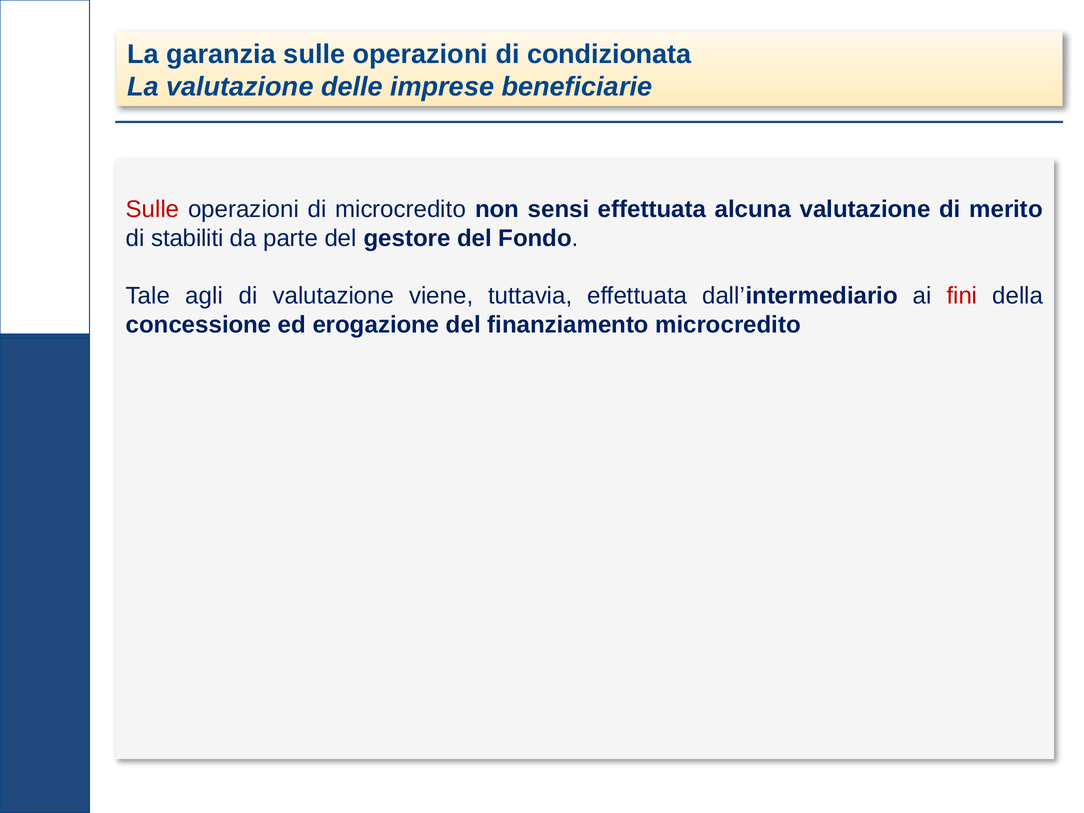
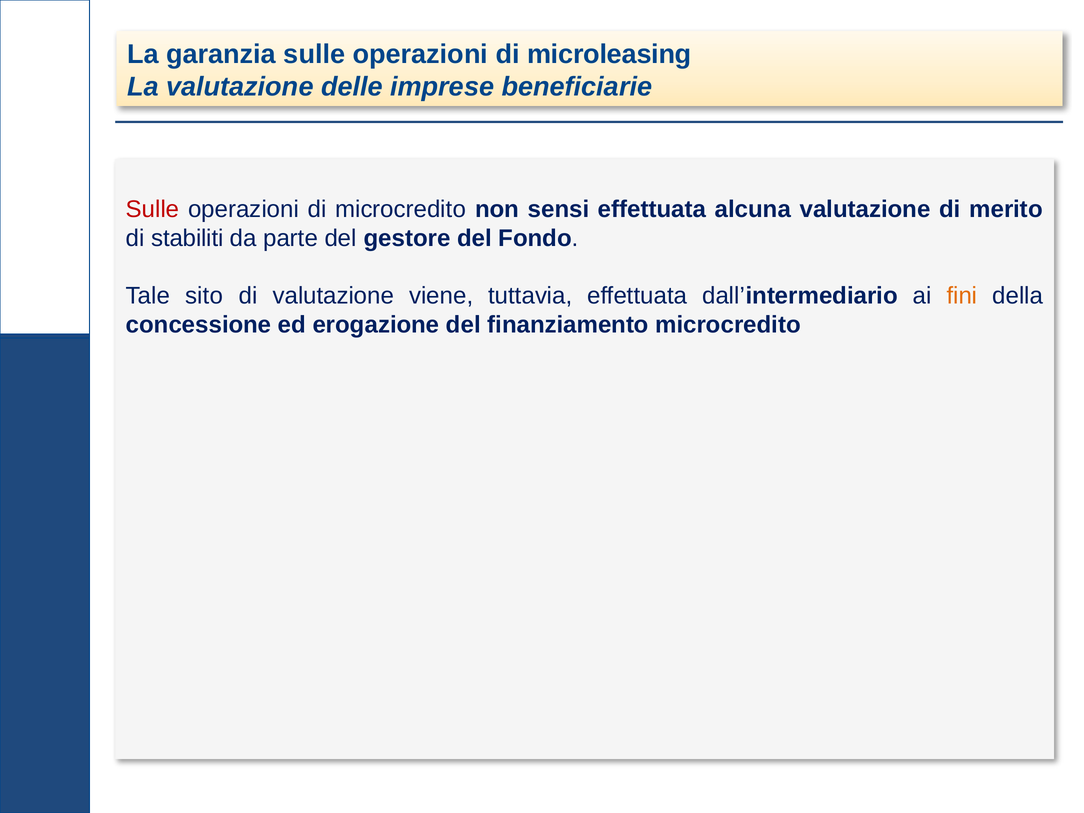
condizionata: condizionata -> microleasing
agli: agli -> sito
fini colour: red -> orange
